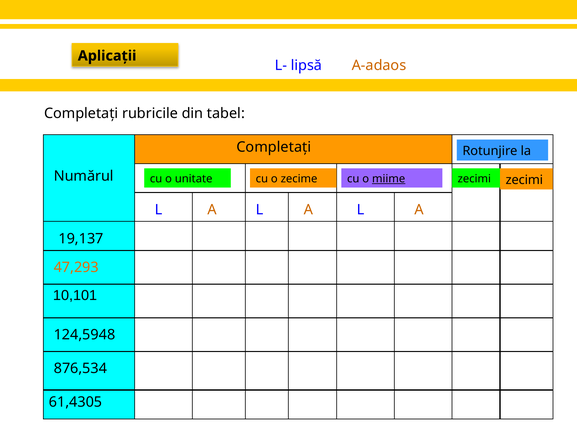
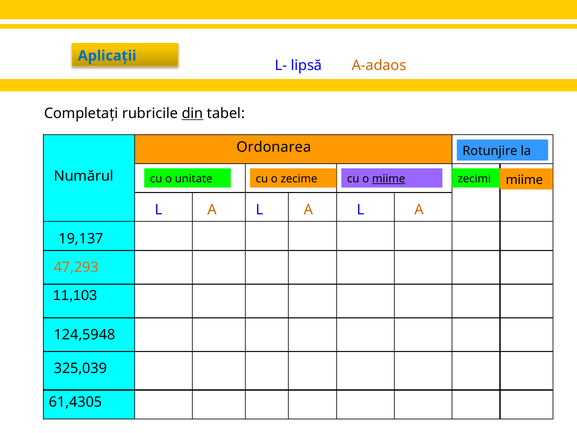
Aplicaţii colour: black -> blue
din underline: none -> present
Completaţi at (274, 147): Completaţi -> Ordonarea
zecimi at (524, 180): zecimi -> miime
10,101: 10,101 -> 11,103
876,534: 876,534 -> 325,039
